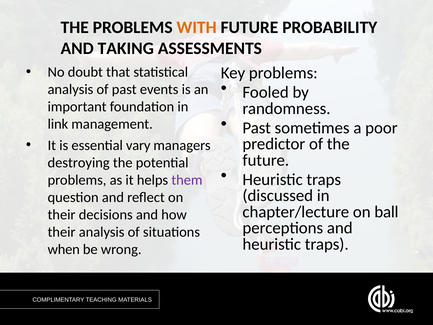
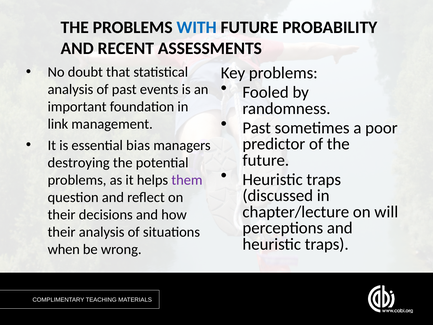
WITH colour: orange -> blue
TAKING: TAKING -> RECENT
vary: vary -> bias
ball: ball -> will
